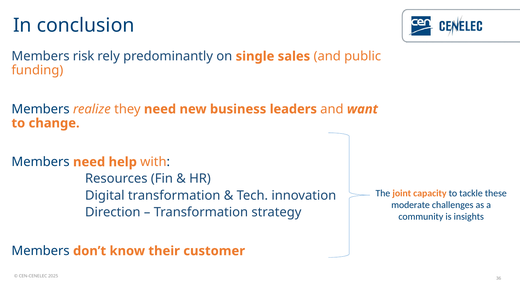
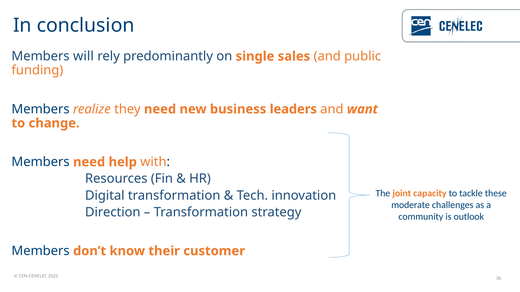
risk: risk -> will
insights: insights -> outlook
